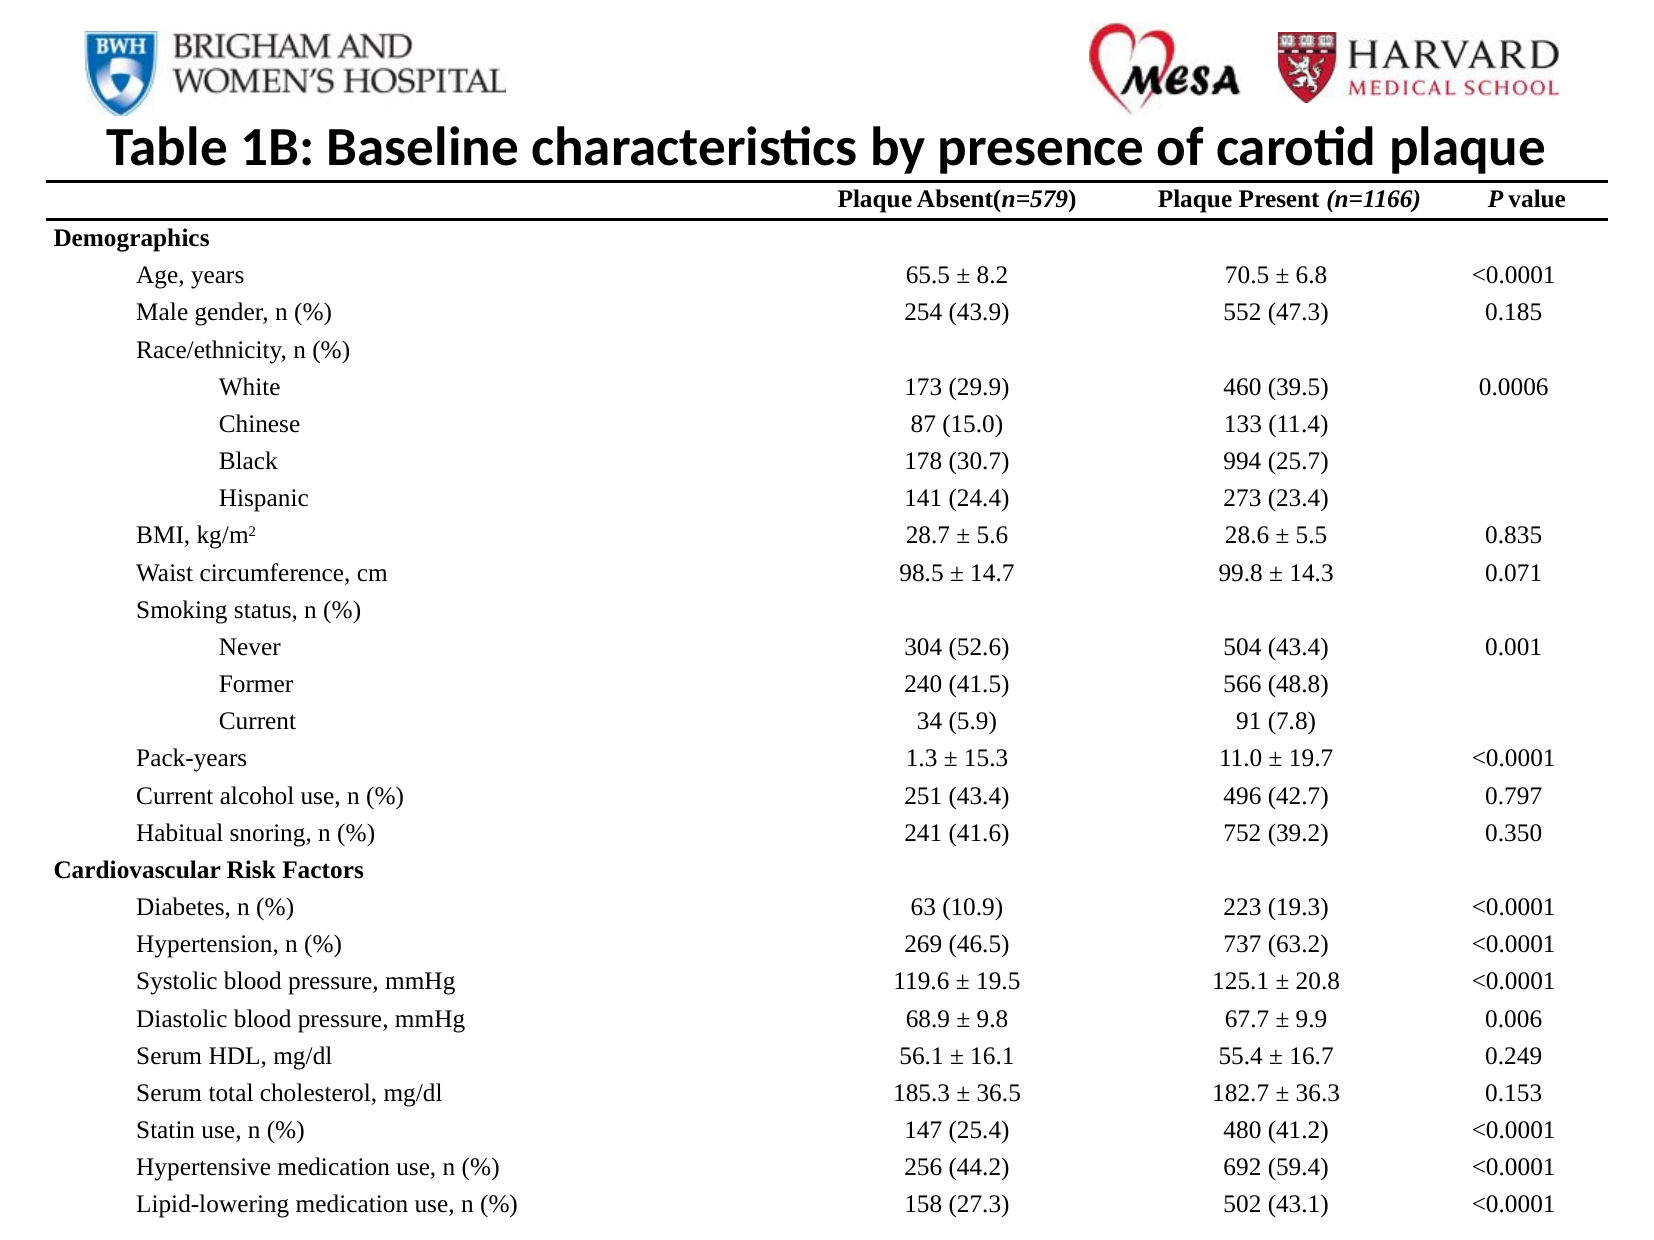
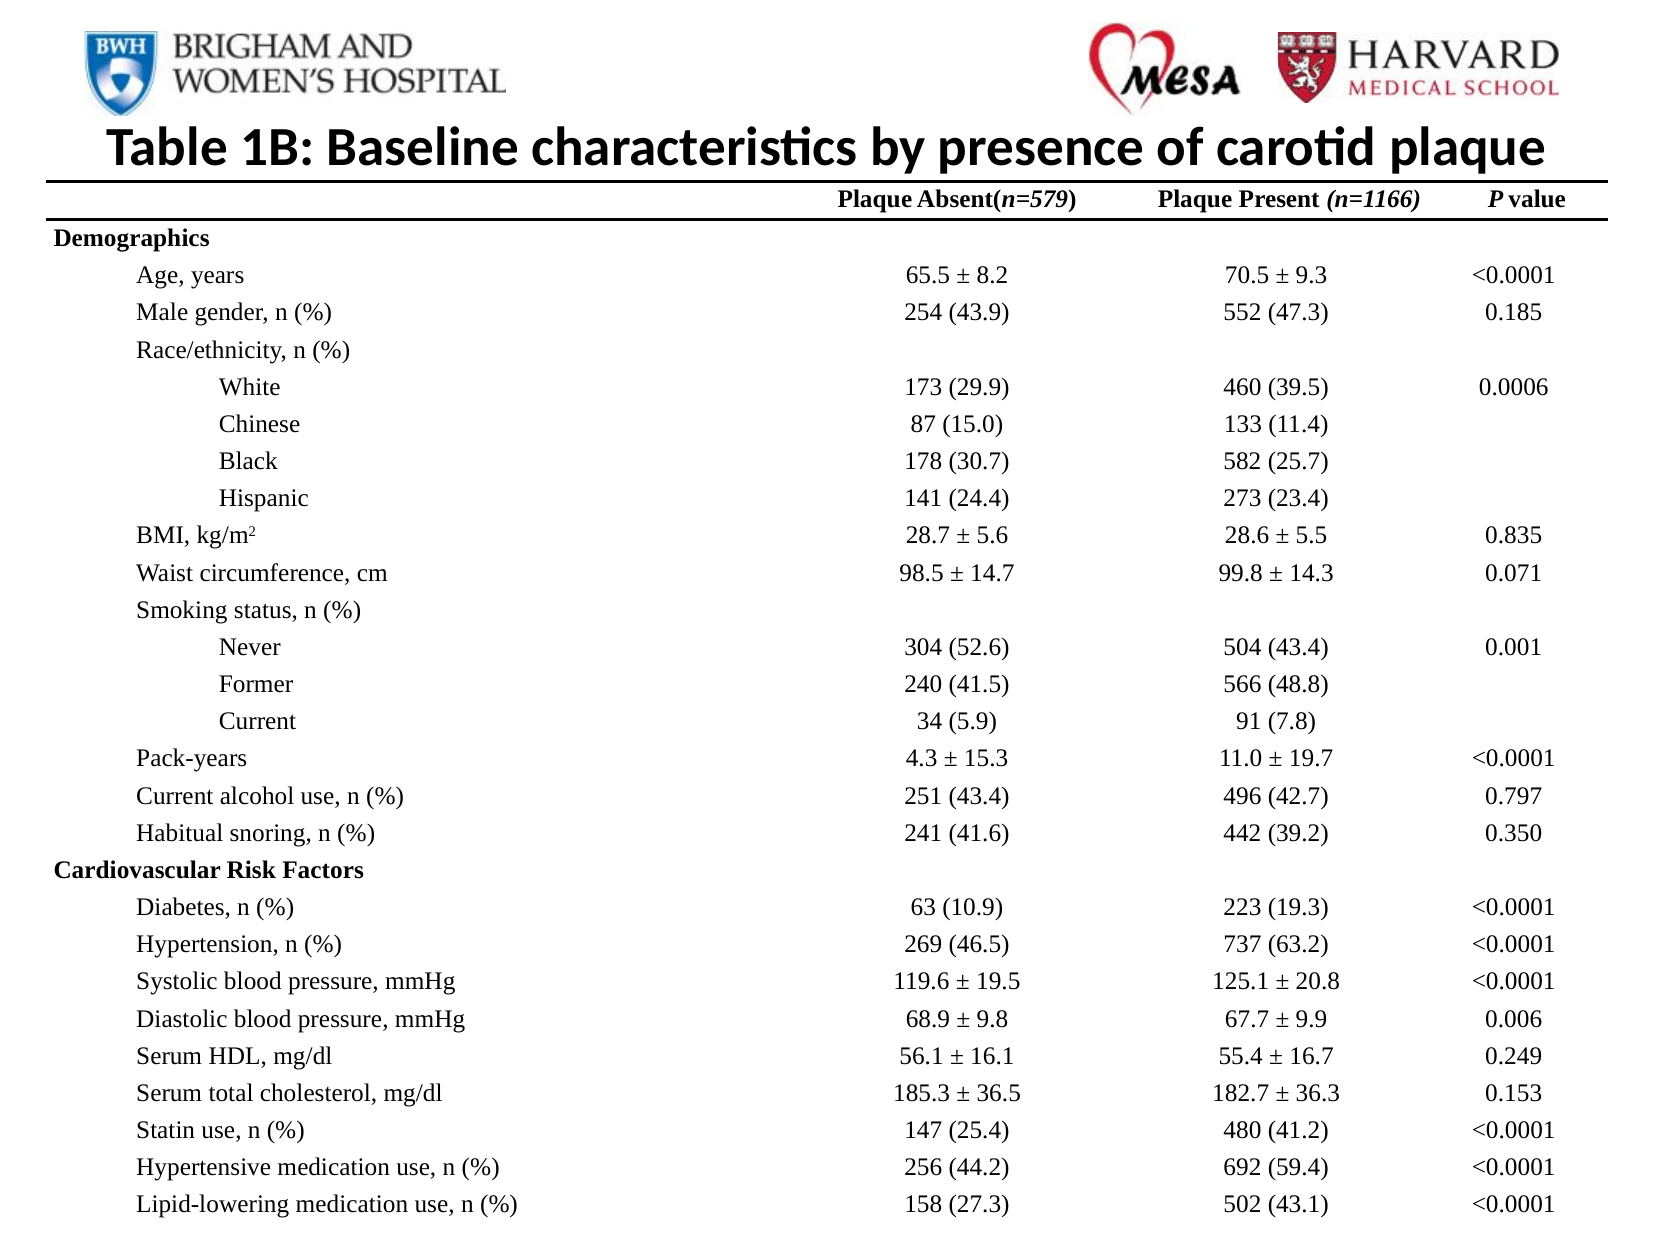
6.8: 6.8 -> 9.3
994: 994 -> 582
1.3: 1.3 -> 4.3
752: 752 -> 442
